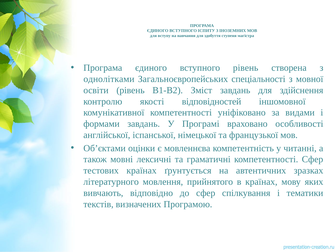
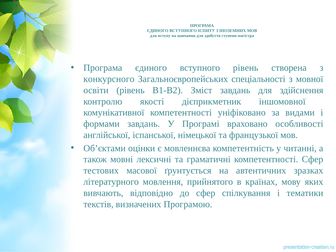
однолітками: однолітками -> конкурсного
відповідностей: відповідностей -> дієприкметник
тестових країнах: країнах -> масової
